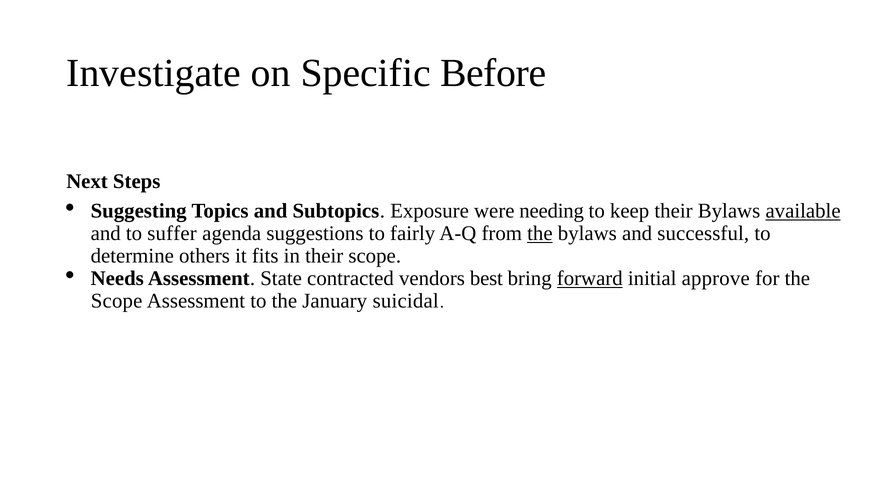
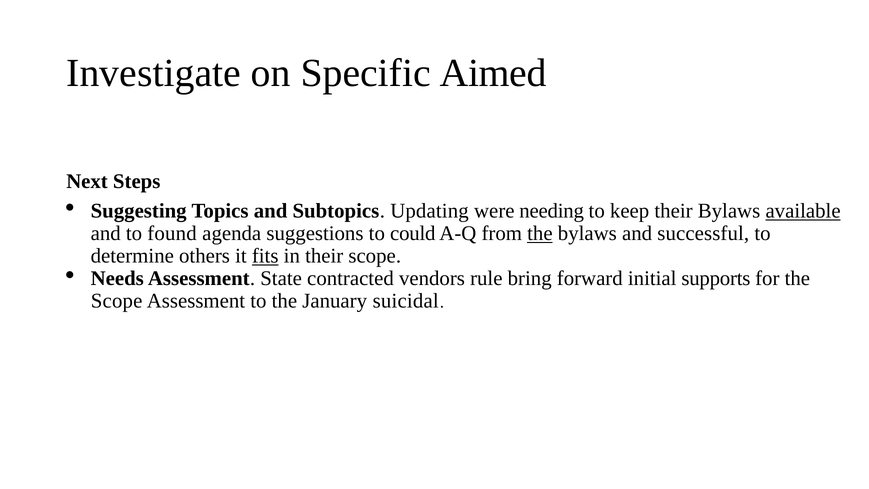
Before: Before -> Aimed
Exposure: Exposure -> Updating
suffer: suffer -> found
fairly: fairly -> could
fits underline: none -> present
best: best -> rule
forward underline: present -> none
approve: approve -> supports
